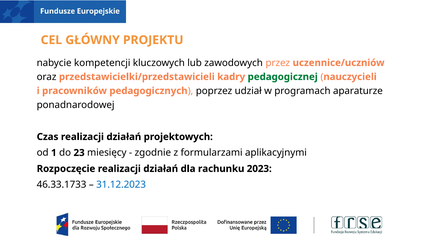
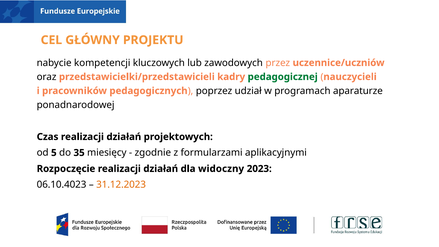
1: 1 -> 5
23: 23 -> 35
rachunku: rachunku -> widoczny
46.33.1733: 46.33.1733 -> 06.10.4023
31.12.2023 colour: blue -> orange
